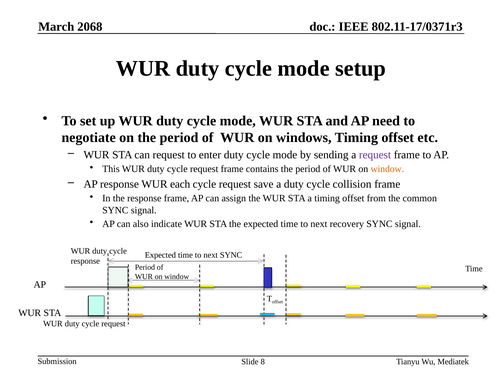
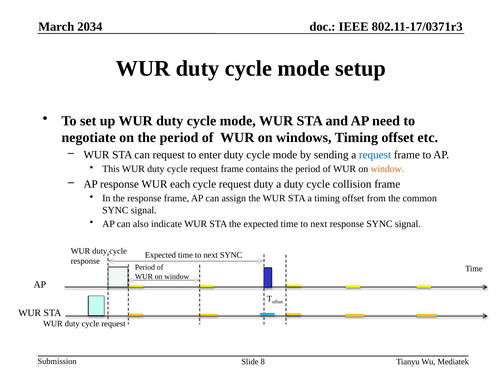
2068: 2068 -> 2034
request at (375, 154) colour: purple -> blue
request save: save -> duty
next recovery: recovery -> response
